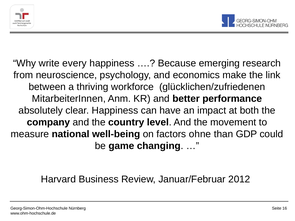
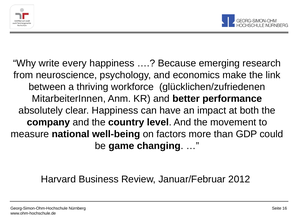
ohne: ohne -> more
